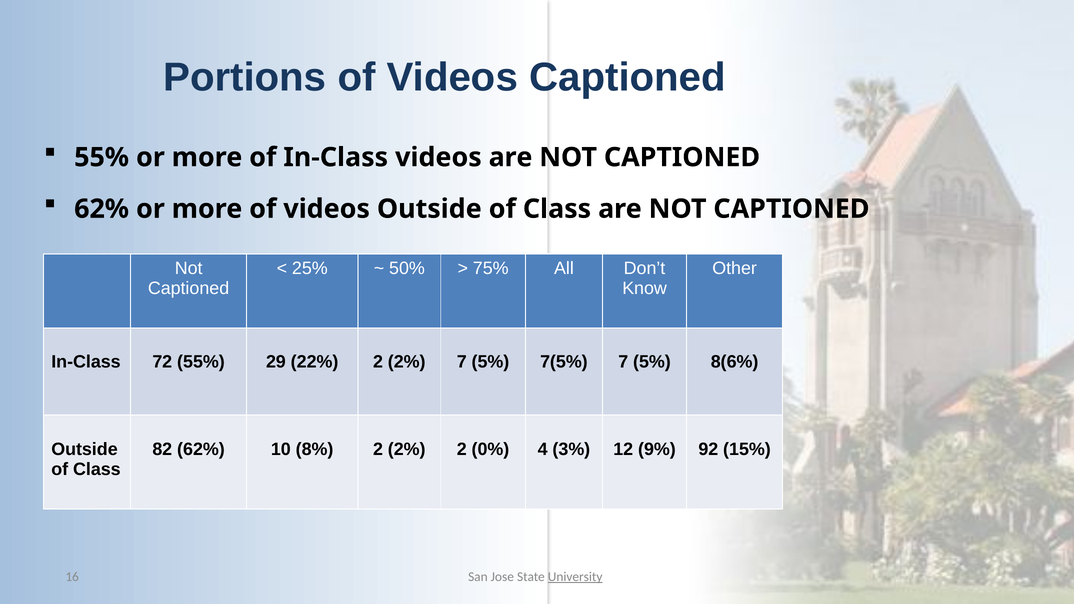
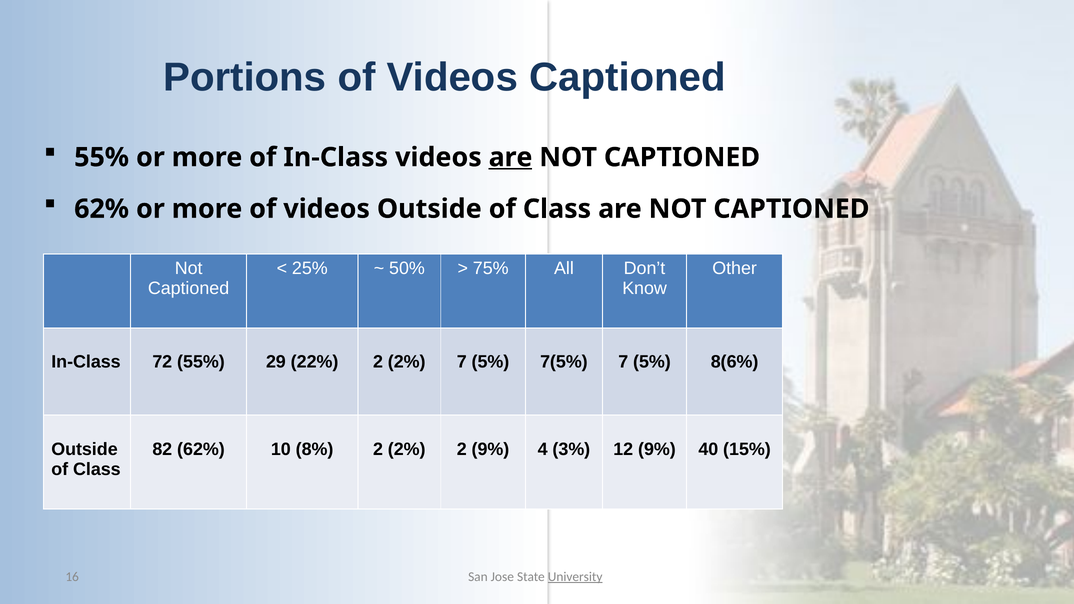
are at (511, 157) underline: none -> present
2 0%: 0% -> 9%
92: 92 -> 40
